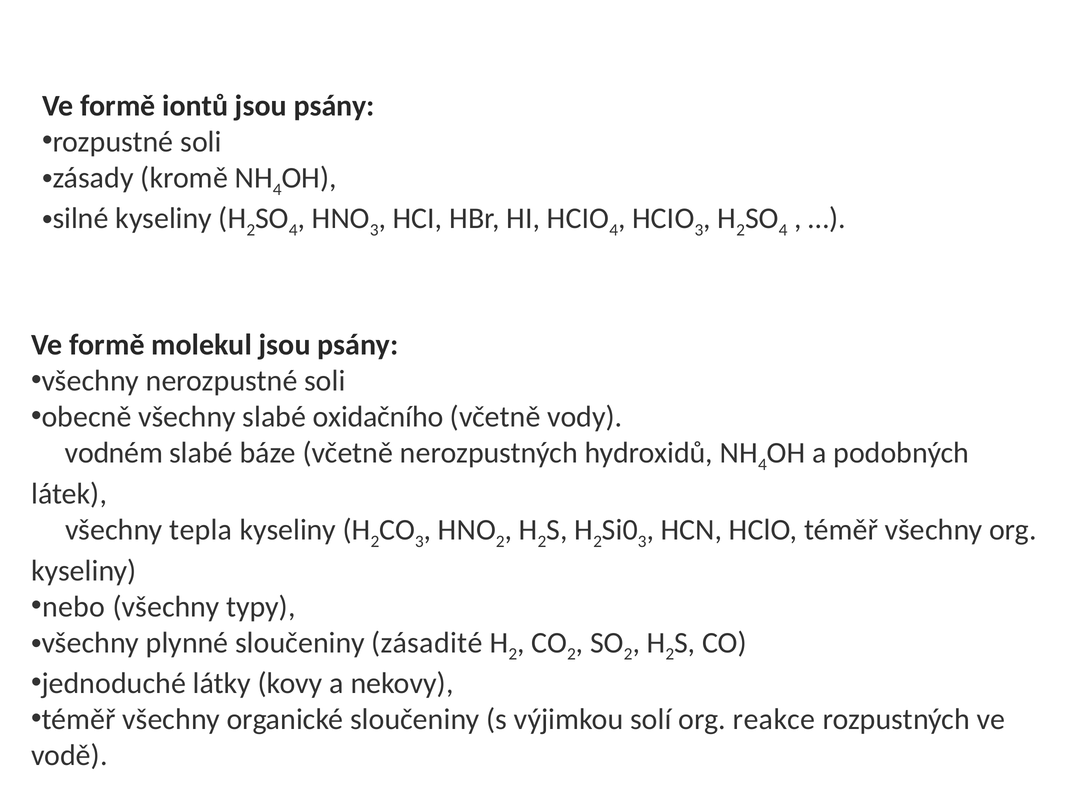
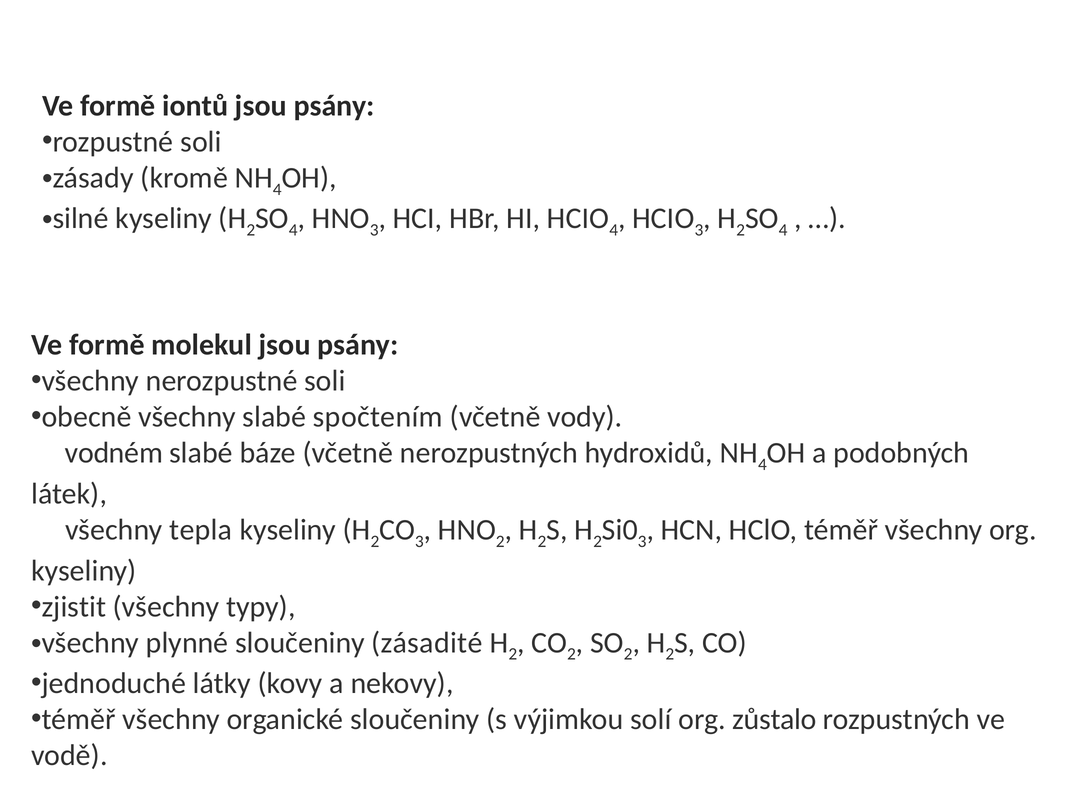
oxidačního: oxidačního -> spočtením
nebo: nebo -> zjistit
reakce: reakce -> zůstalo
